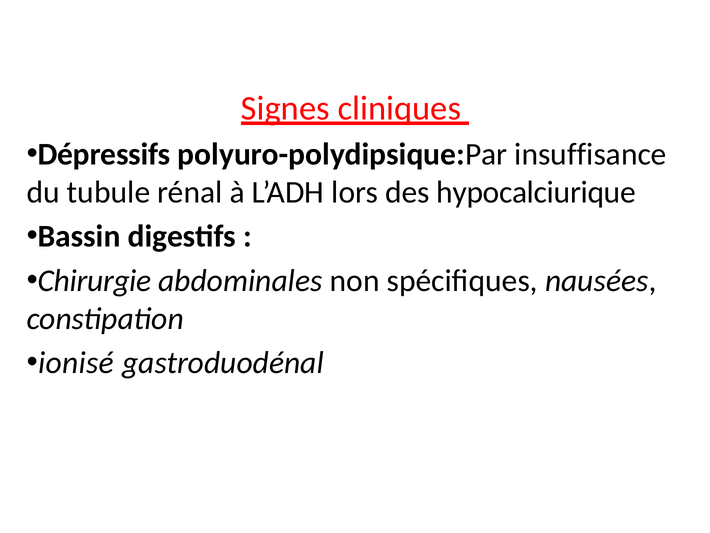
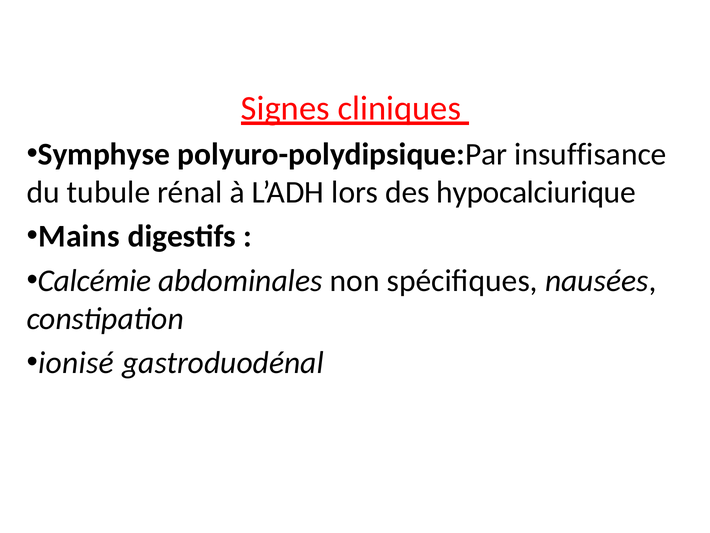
Dépressifs: Dépressifs -> Symphyse
Bassin: Bassin -> Mains
Chirurgie: Chirurgie -> Calcémie
